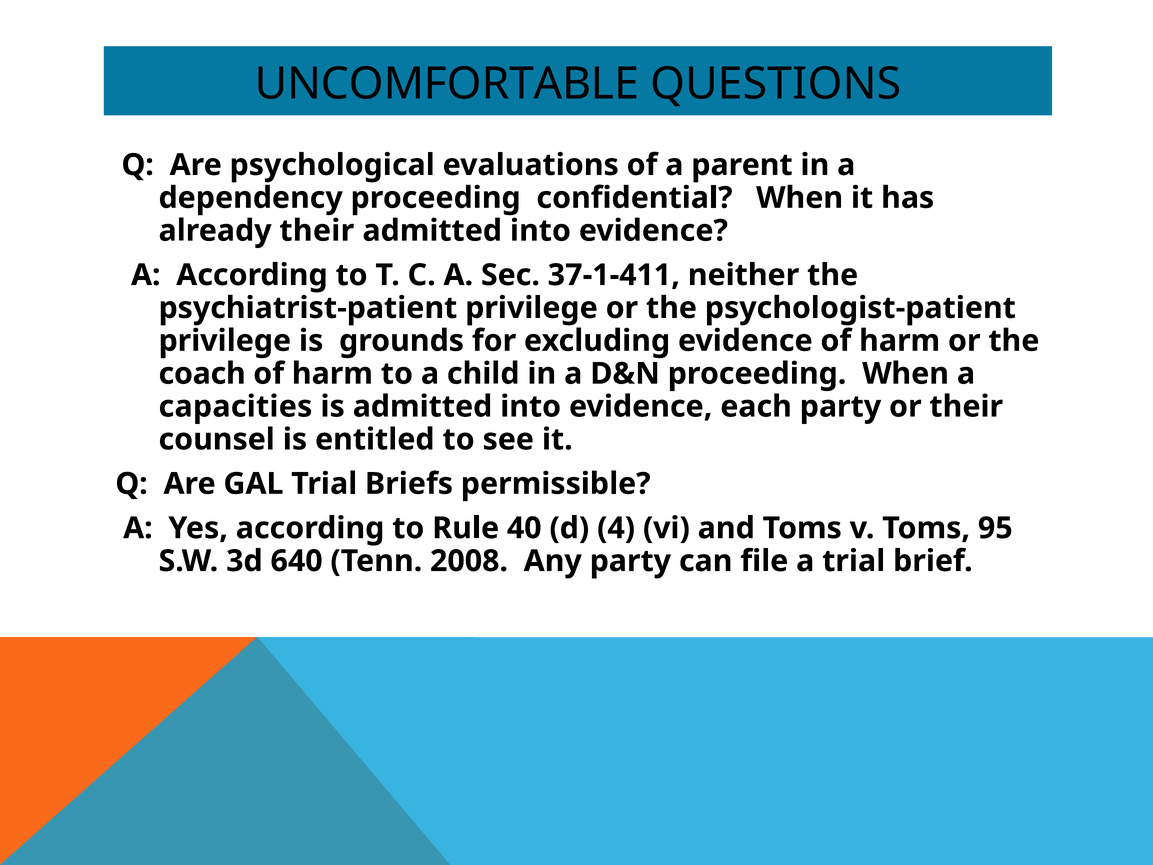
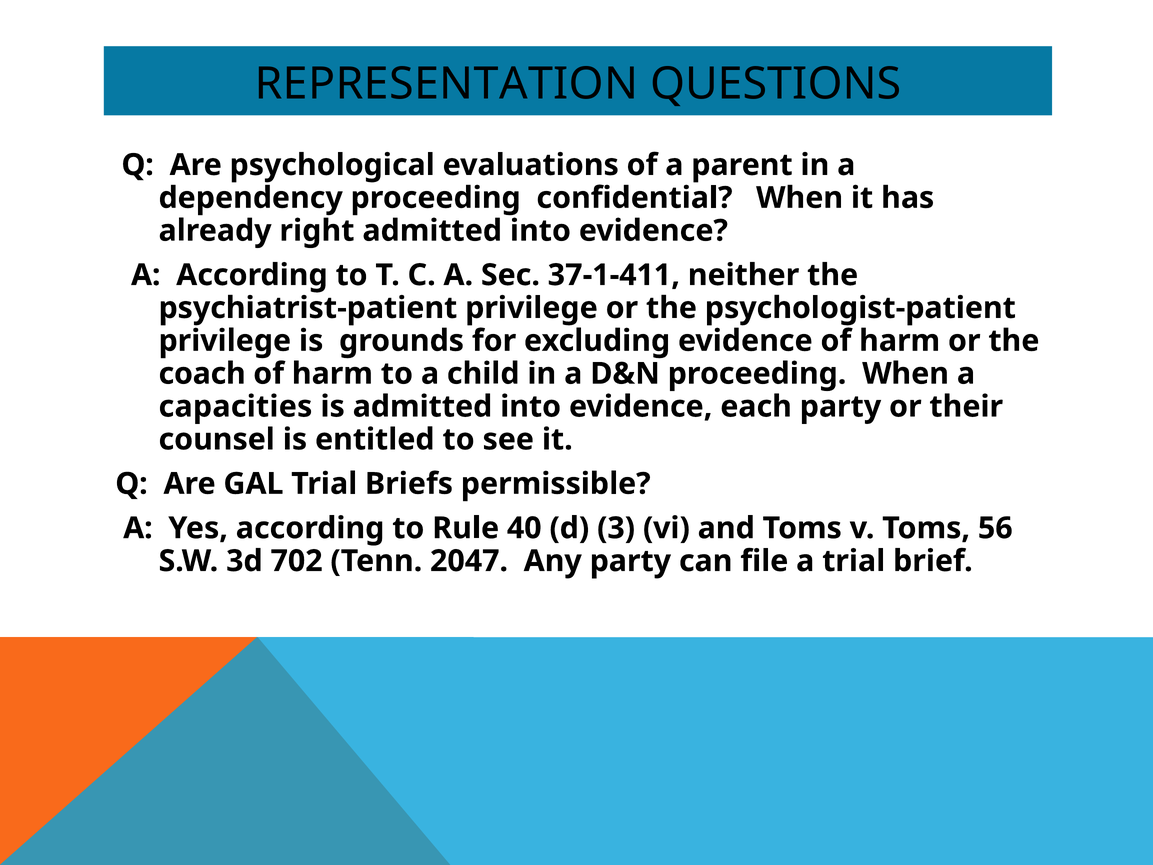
UNCOMFORTABLE: UNCOMFORTABLE -> REPRESENTATION
already their: their -> right
4: 4 -> 3
95: 95 -> 56
640: 640 -> 702
2008: 2008 -> 2047
